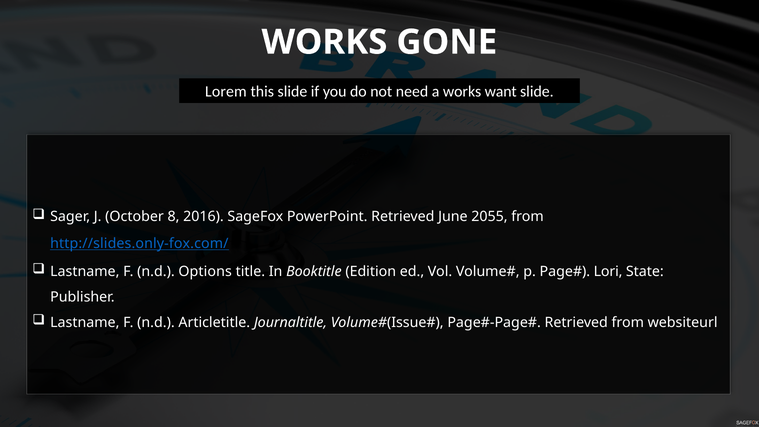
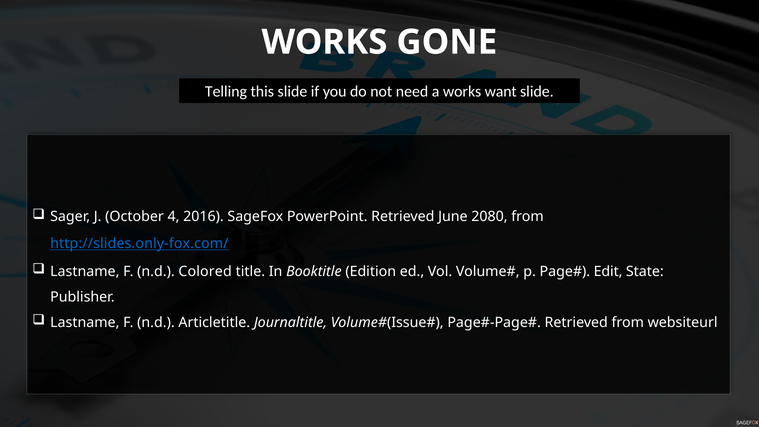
Lorem: Lorem -> Telling
8: 8 -> 4
2055: 2055 -> 2080
Options: Options -> Colored
Lori: Lori -> Edit
